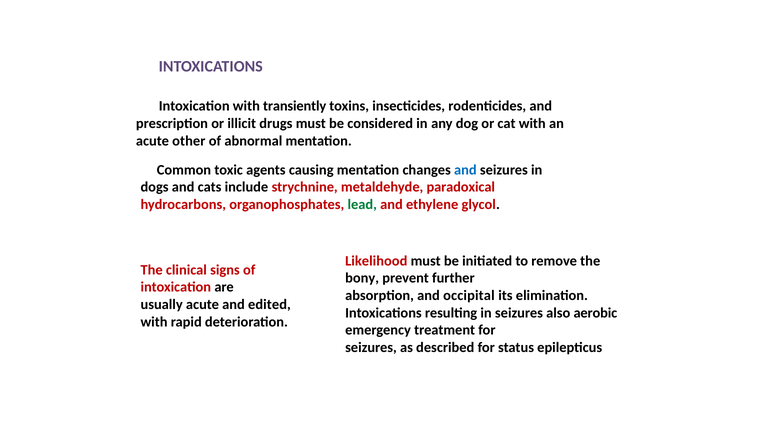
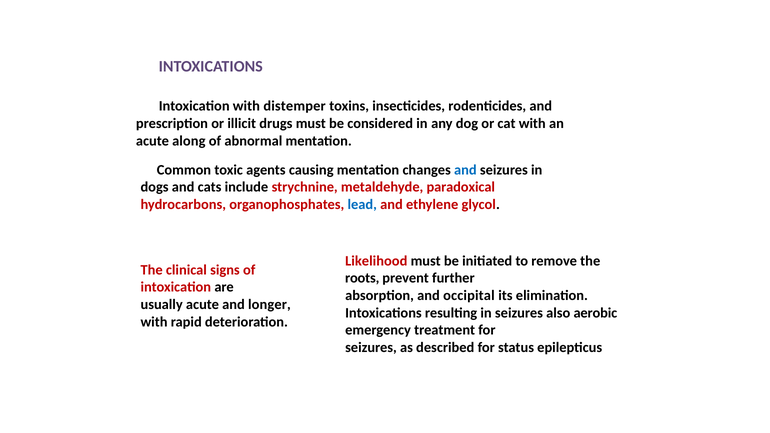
transiently: transiently -> distemper
other: other -> along
lead colour: green -> blue
bony: bony -> roots
edited: edited -> longer
